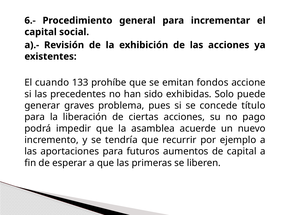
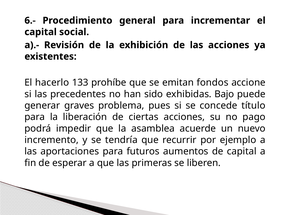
cuando: cuando -> hacerlo
Solo: Solo -> Bajo
